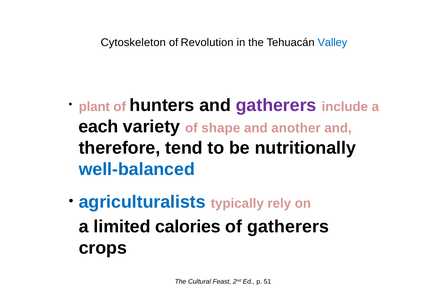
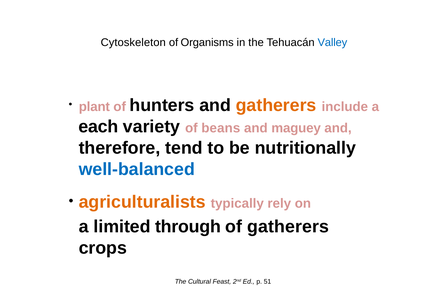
Revolution: Revolution -> Organisms
gatherers at (276, 105) colour: purple -> orange
shape: shape -> beans
another: another -> maguey
agriculturalists colour: blue -> orange
calories: calories -> through
